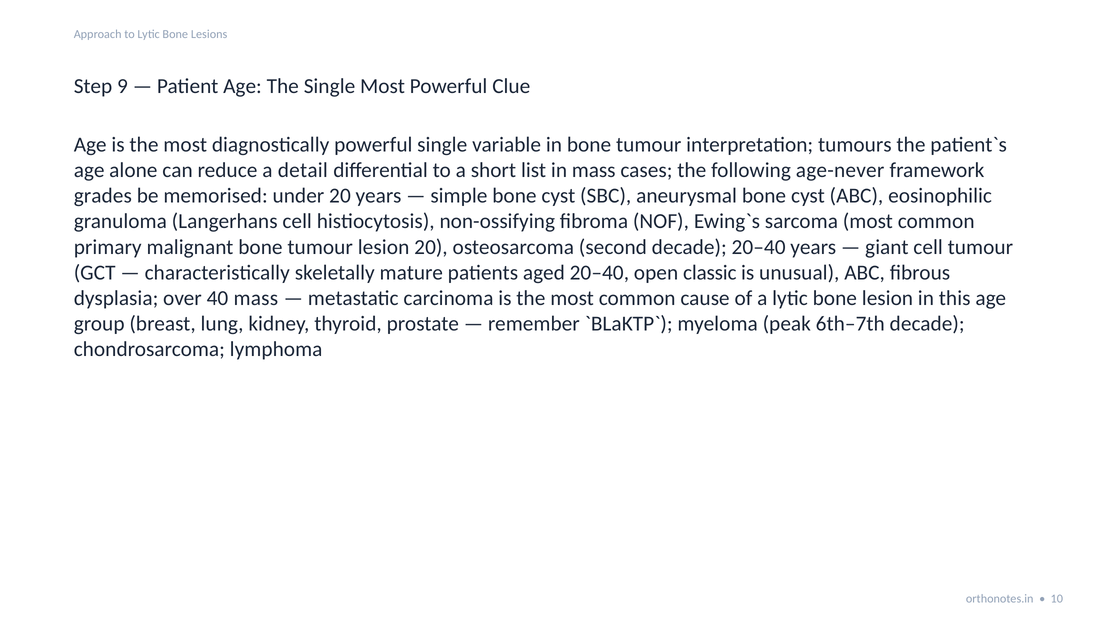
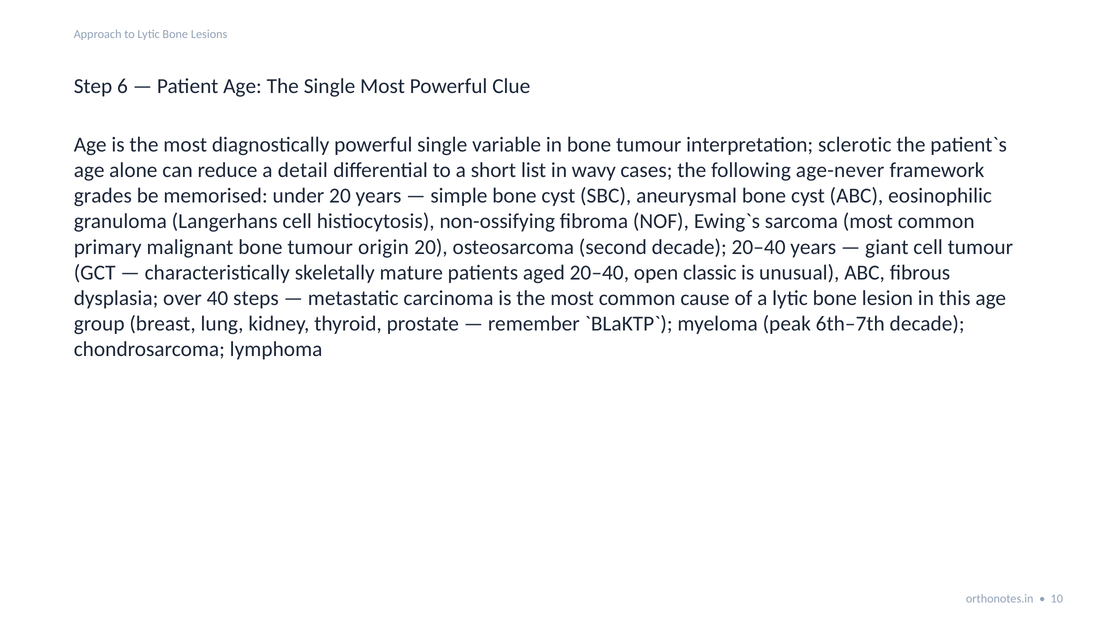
9: 9 -> 6
tumours: tumours -> sclerotic
in mass: mass -> wavy
tumour lesion: lesion -> origin
40 mass: mass -> steps
